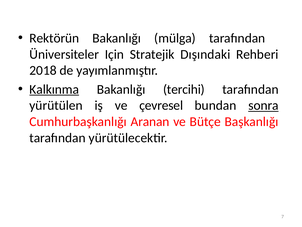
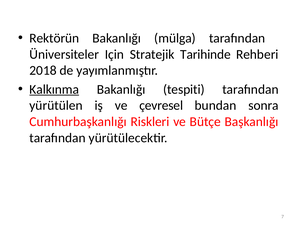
Dışındaki: Dışındaki -> Tarihinde
tercihi: tercihi -> tespiti
sonra underline: present -> none
Aranan: Aranan -> Riskleri
